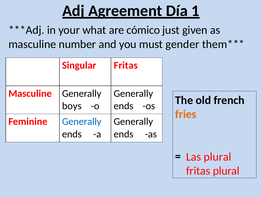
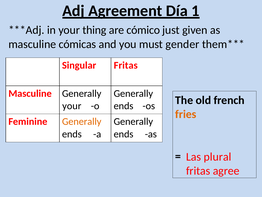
what: what -> thing
number: number -> cómicas
boys at (72, 106): boys -> your
Generally at (82, 121) colour: blue -> orange
fritas plural: plural -> agree
